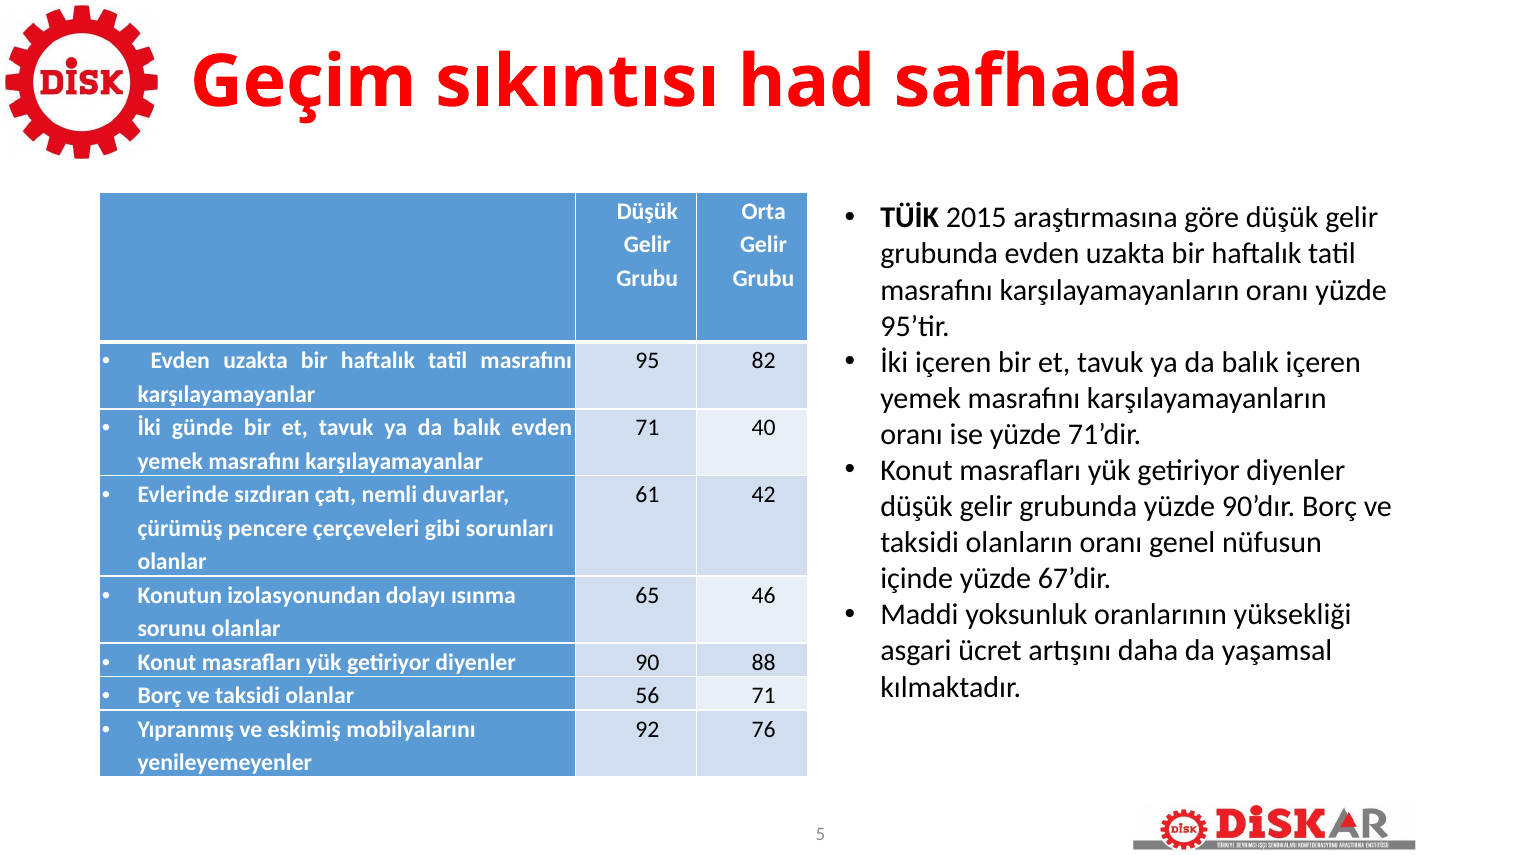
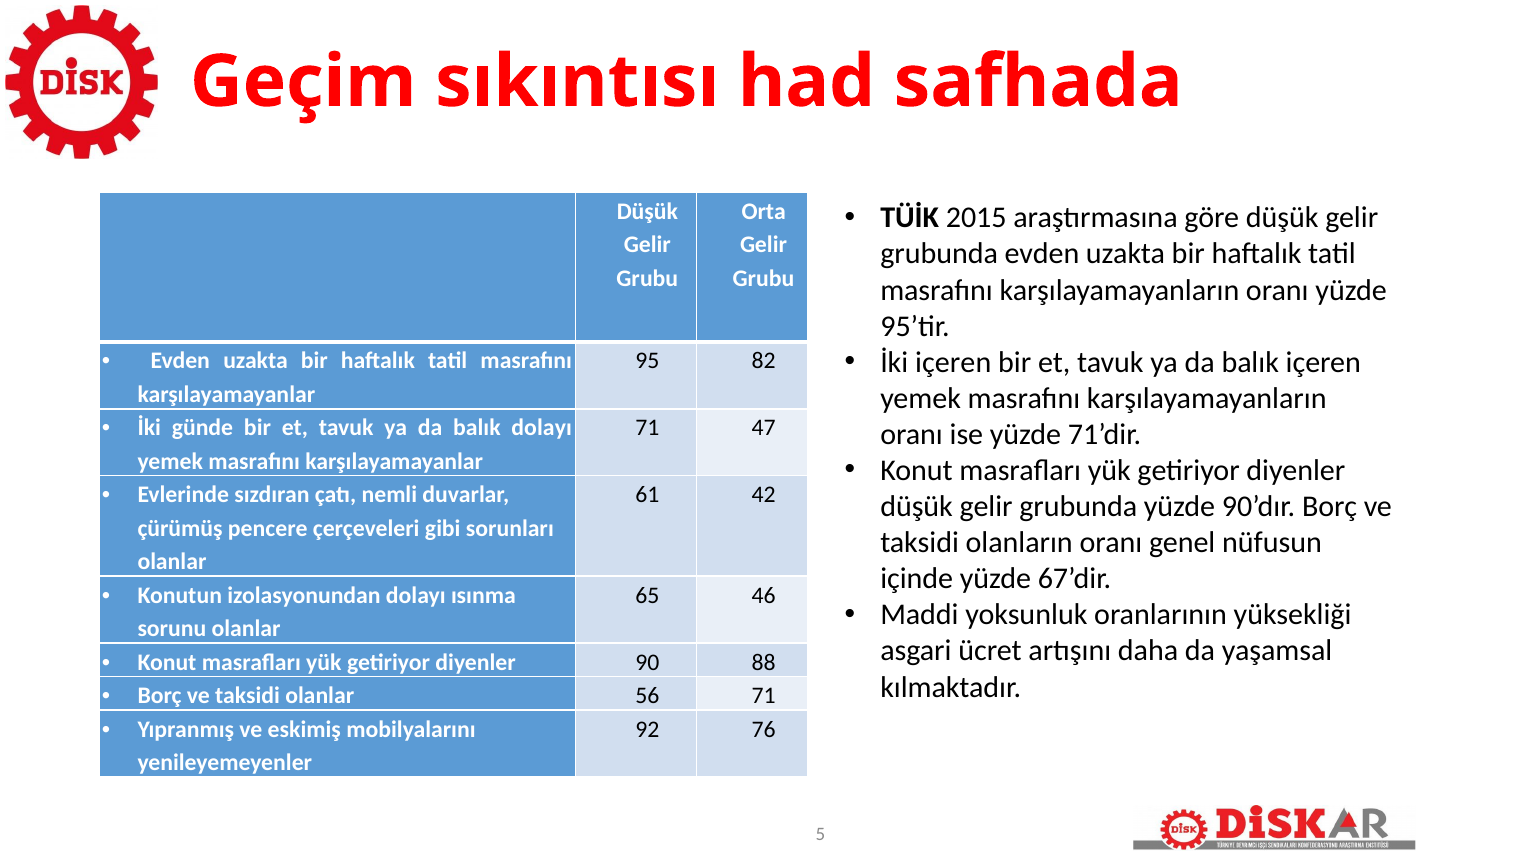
balık evden: evden -> dolayı
40: 40 -> 47
